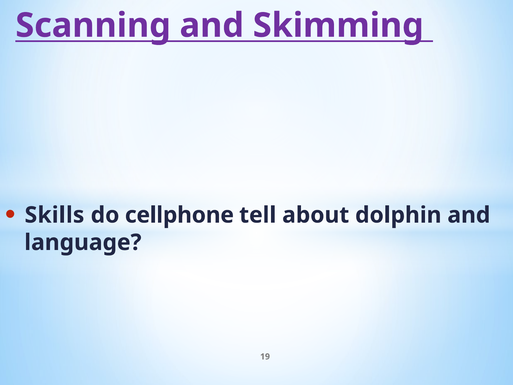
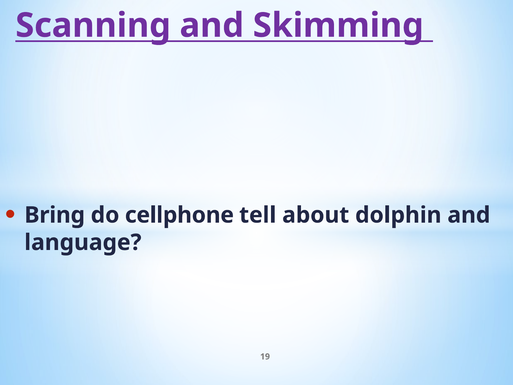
Skills: Skills -> Bring
